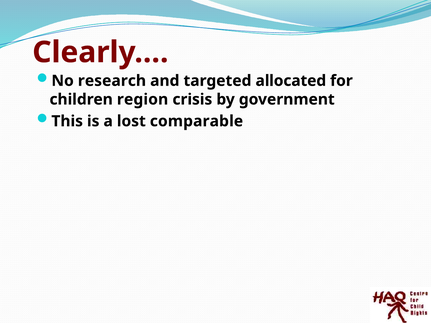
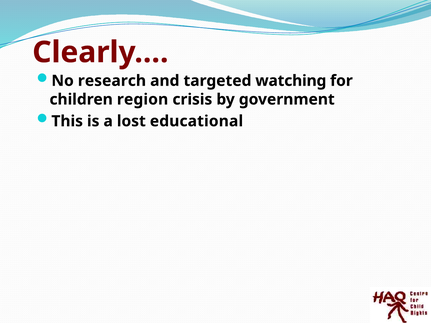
allocated: allocated -> watching
comparable: comparable -> educational
